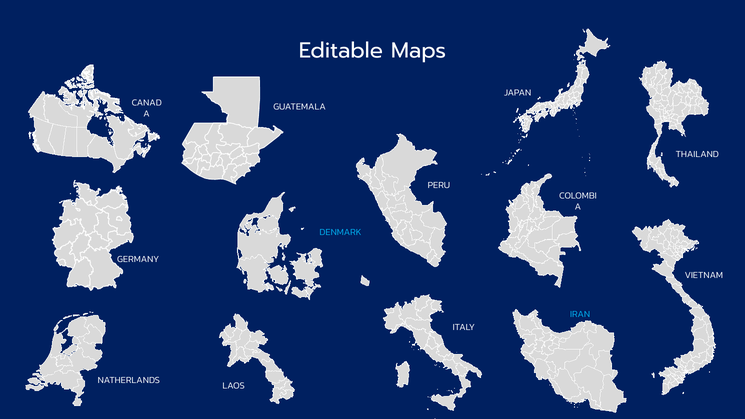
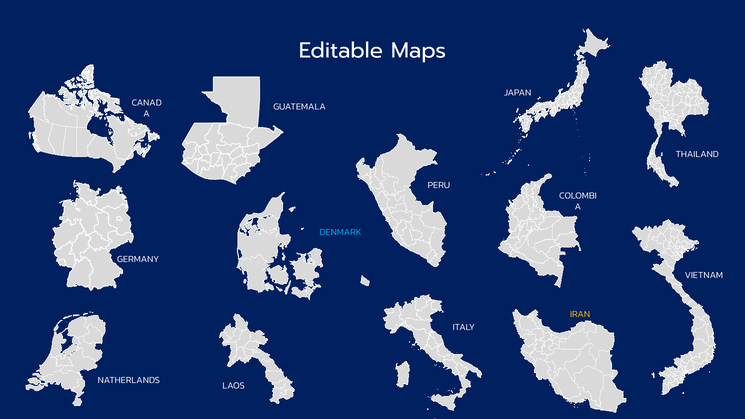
IRAN colour: light blue -> yellow
